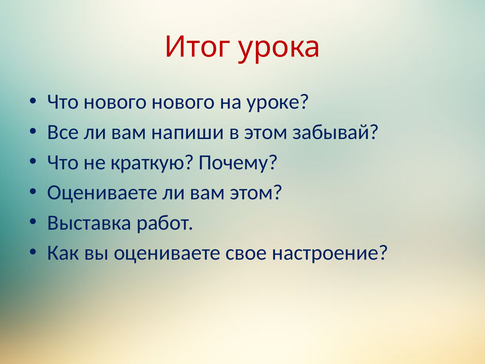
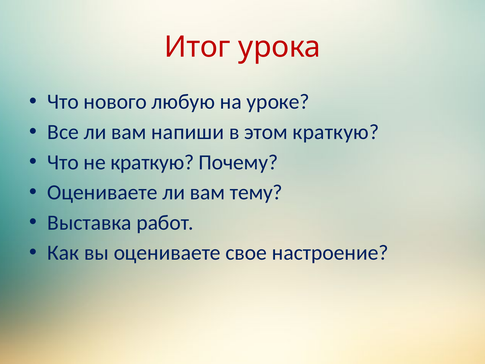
нового нового: нового -> любую
этом забывай: забывай -> краткую
вам этом: этом -> тему
